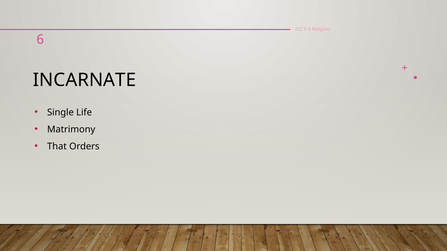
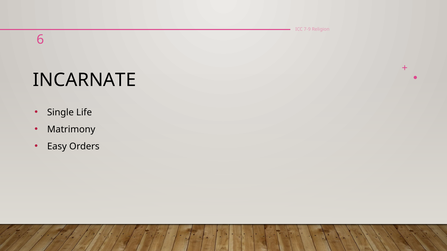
That: That -> Easy
